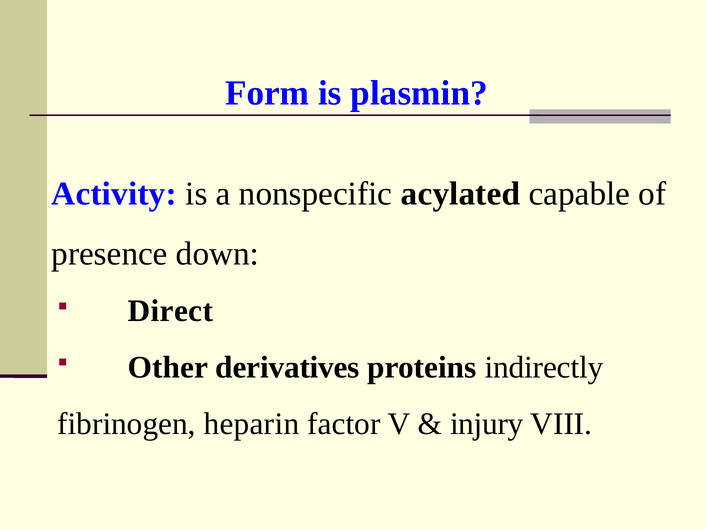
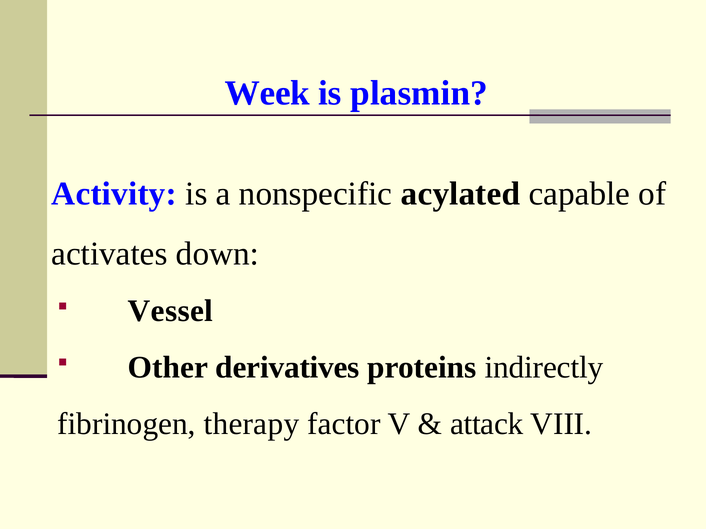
Form: Form -> Week
presence: presence -> activates
Direct: Direct -> Vessel
heparin: heparin -> therapy
injury: injury -> attack
